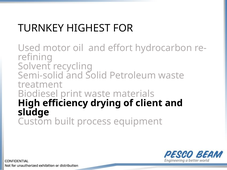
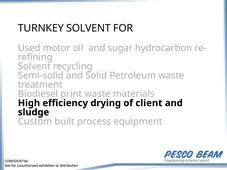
TURNKEY HIGHEST: HIGHEST -> SOLVENT
effort: effort -> sugar
